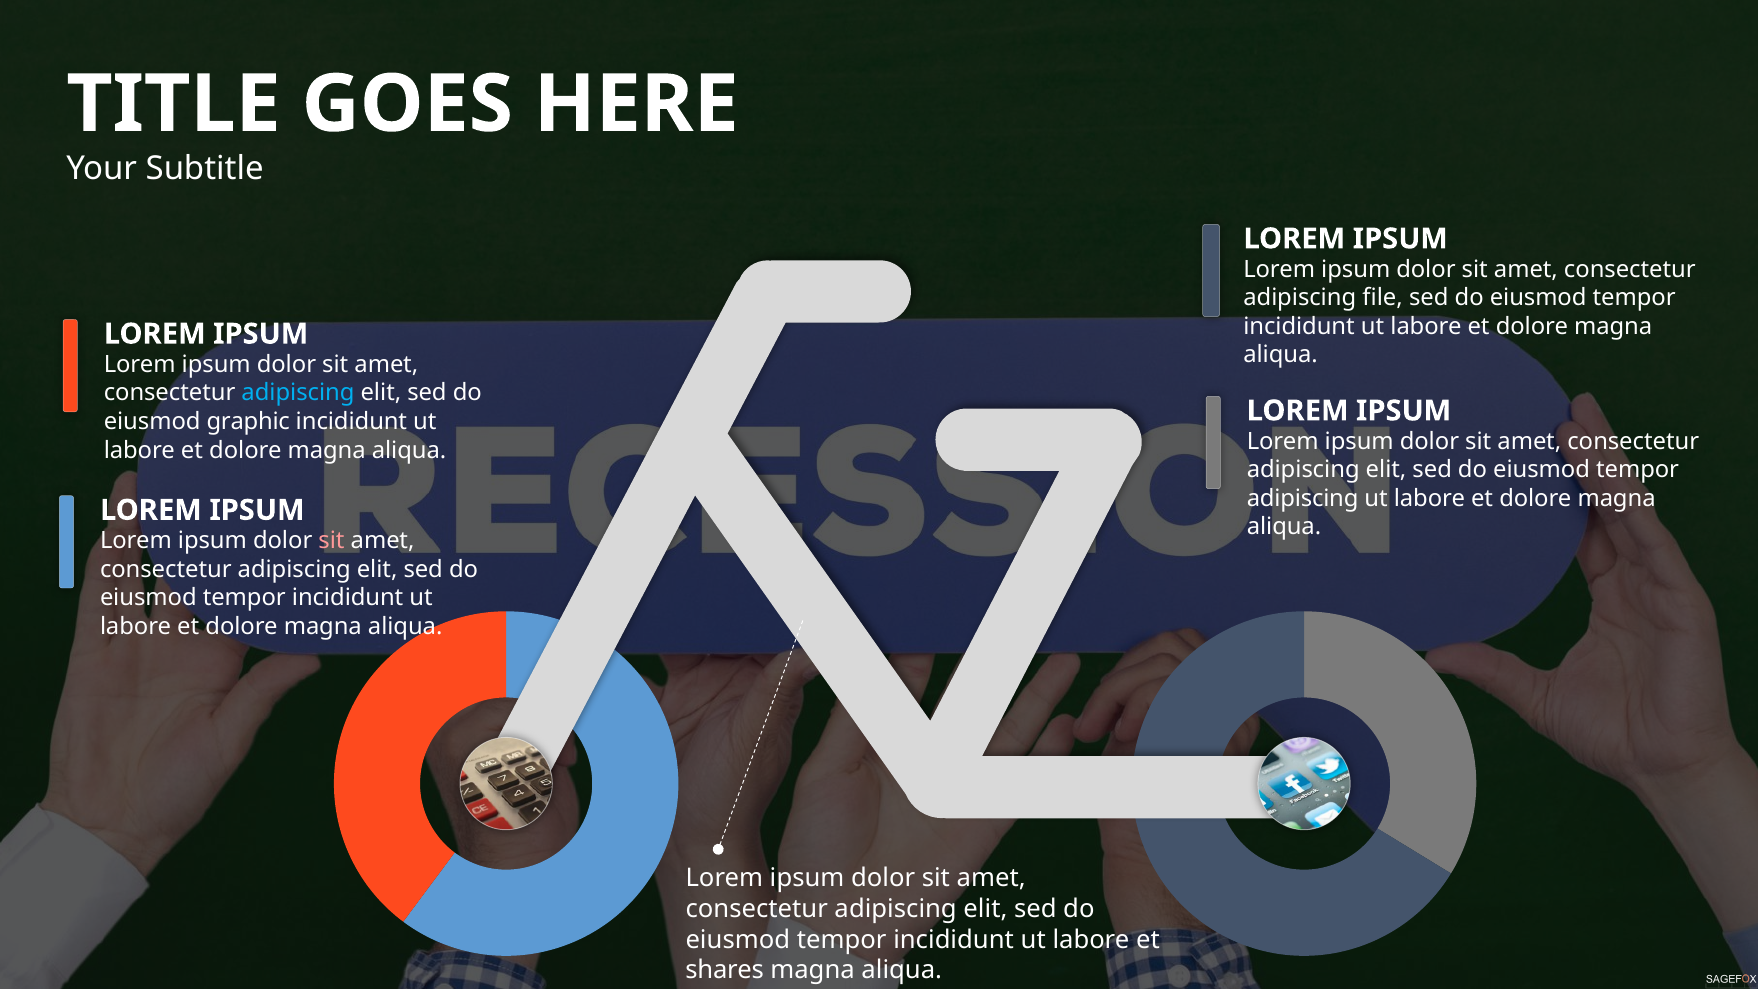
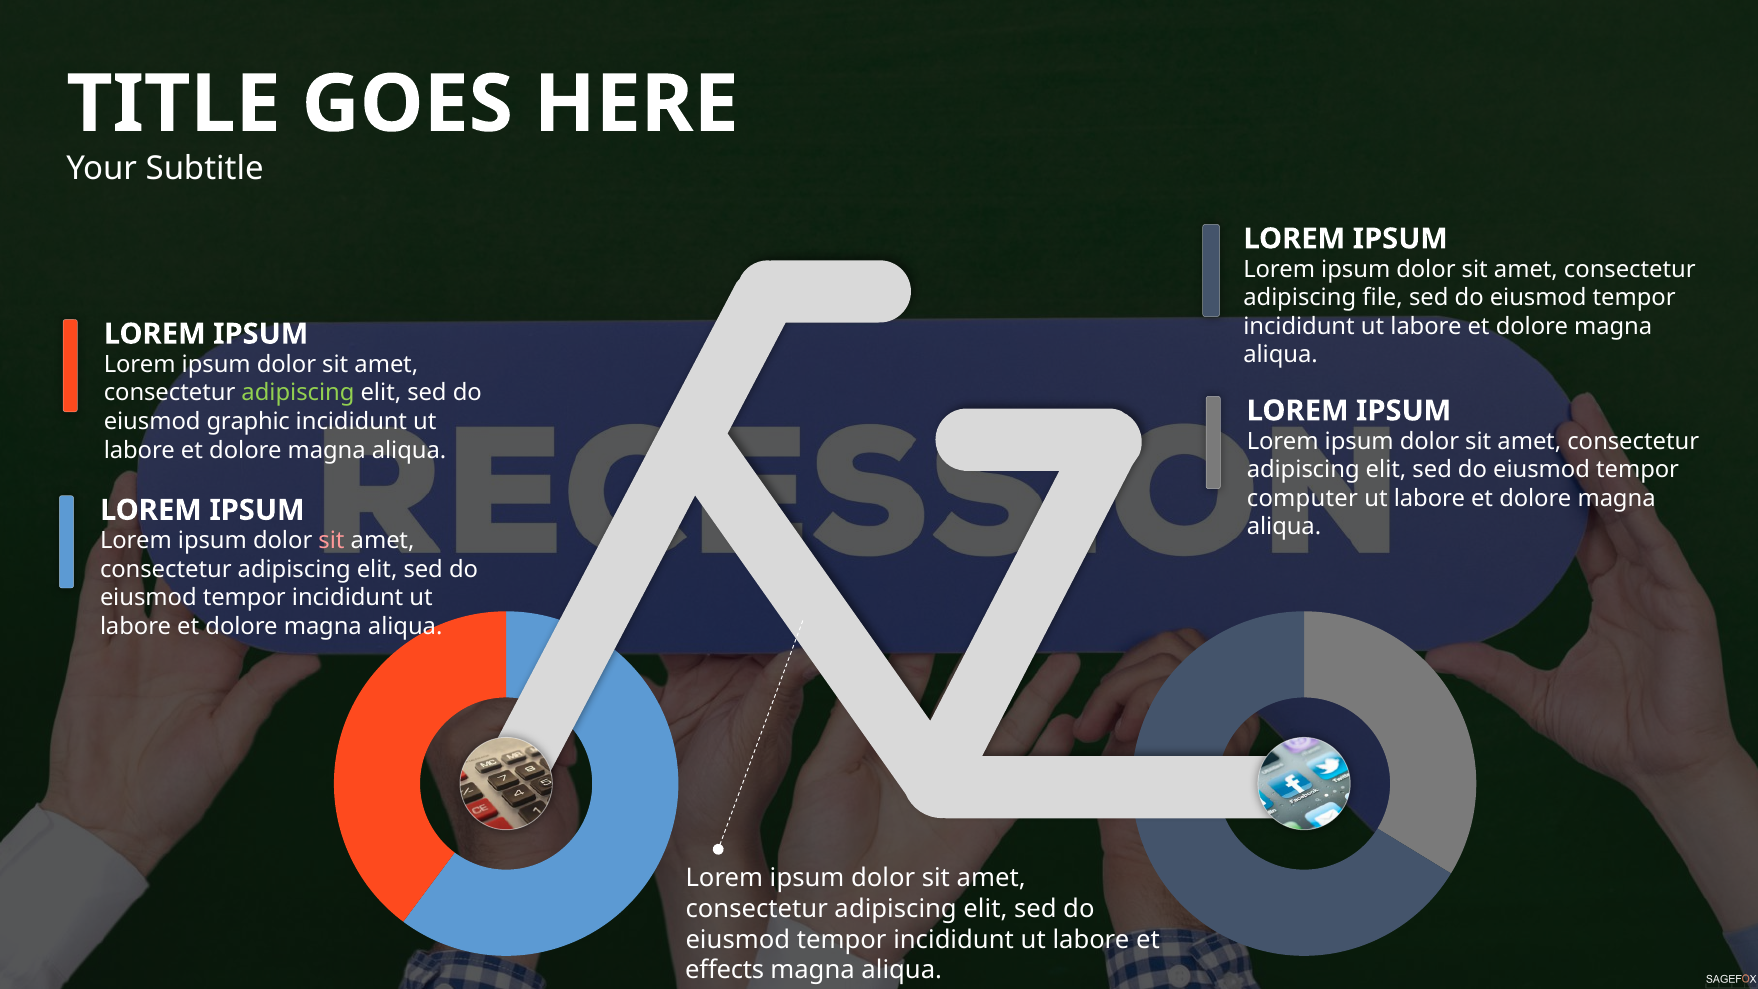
adipiscing at (298, 393) colour: light blue -> light green
adipiscing at (1303, 498): adipiscing -> computer
shares: shares -> effects
